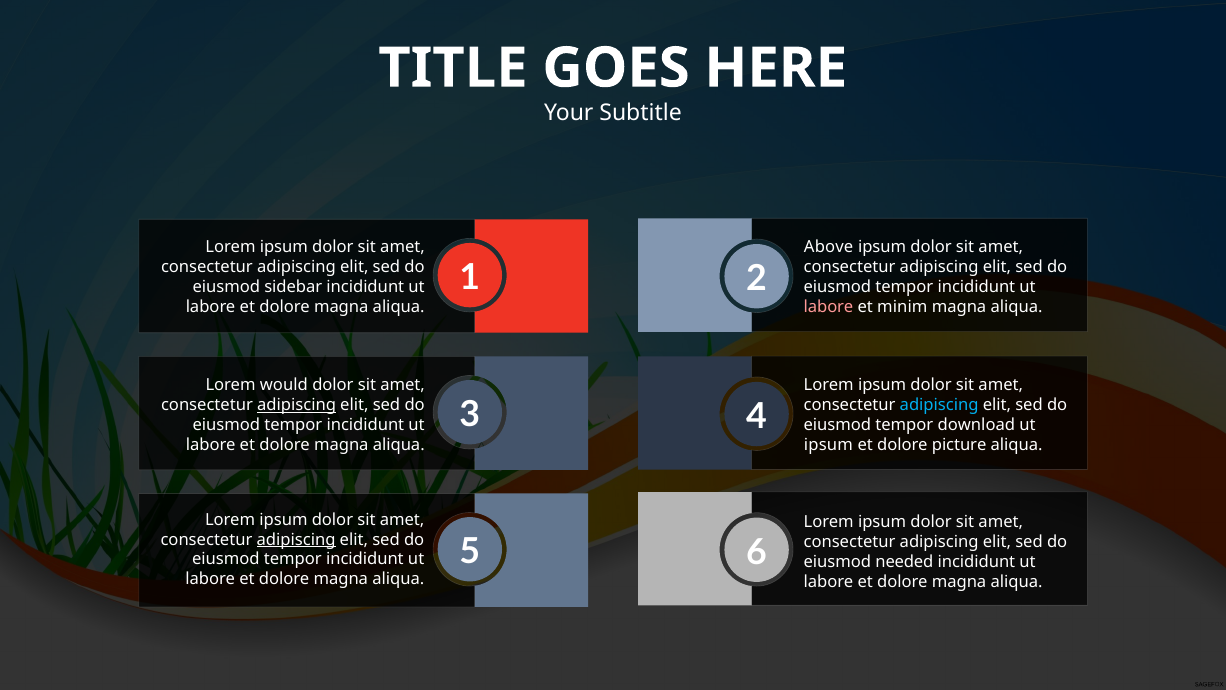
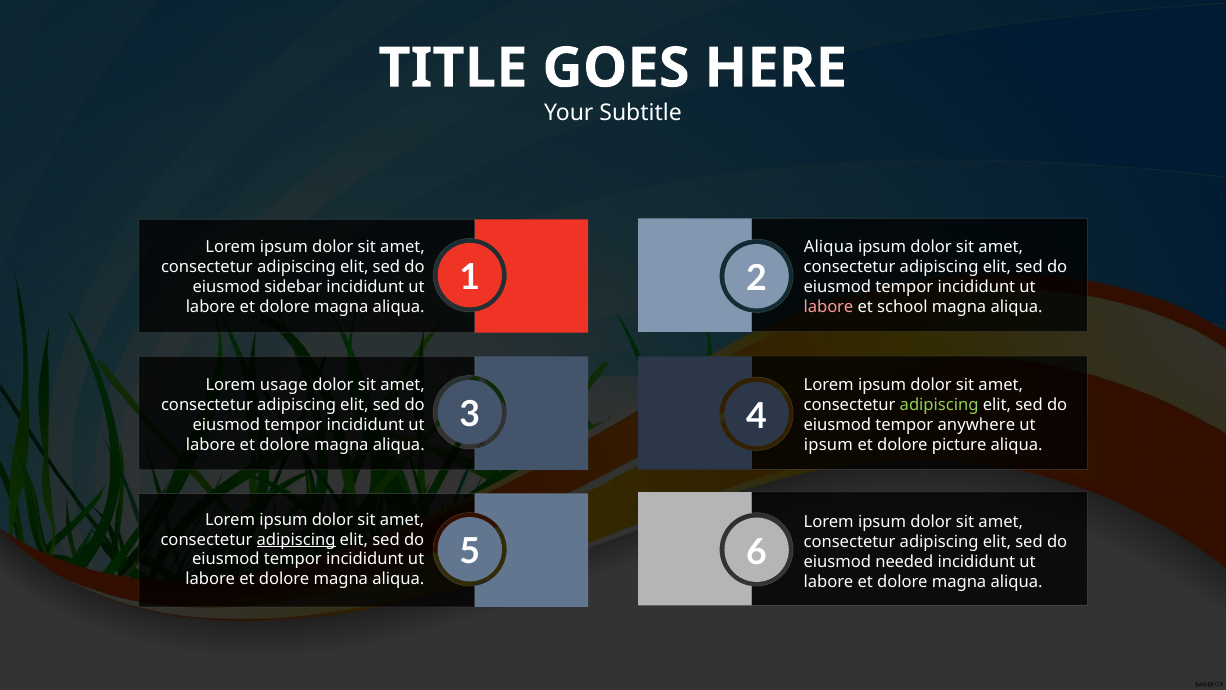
Above at (829, 247): Above -> Aliqua
minim: minim -> school
would: would -> usage
adipiscing at (297, 405) underline: present -> none
adipiscing at (939, 405) colour: light blue -> light green
download: download -> anywhere
